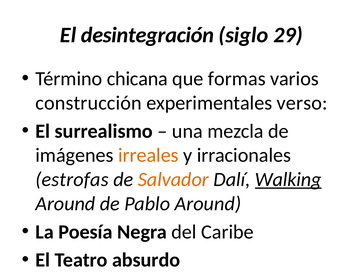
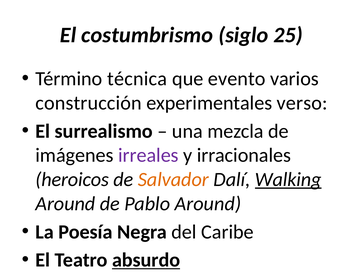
desintegración: desintegración -> costumbrismo
29: 29 -> 25
chicana: chicana -> técnica
formas: formas -> evento
irreales colour: orange -> purple
estrofas: estrofas -> heroicos
absurdo underline: none -> present
